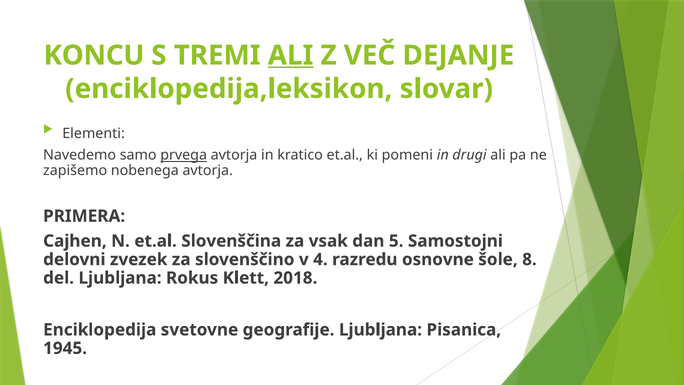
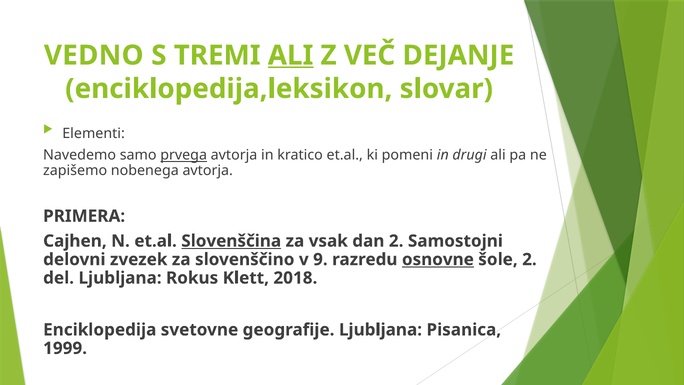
KONCU: KONCU -> VEDNO
Slovenščina underline: none -> present
dan 5: 5 -> 2
4: 4 -> 9
osnovne underline: none -> present
šole 8: 8 -> 2
1945: 1945 -> 1999
